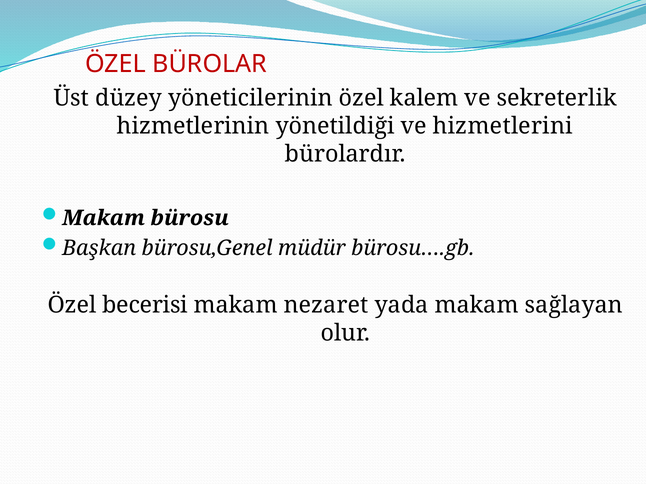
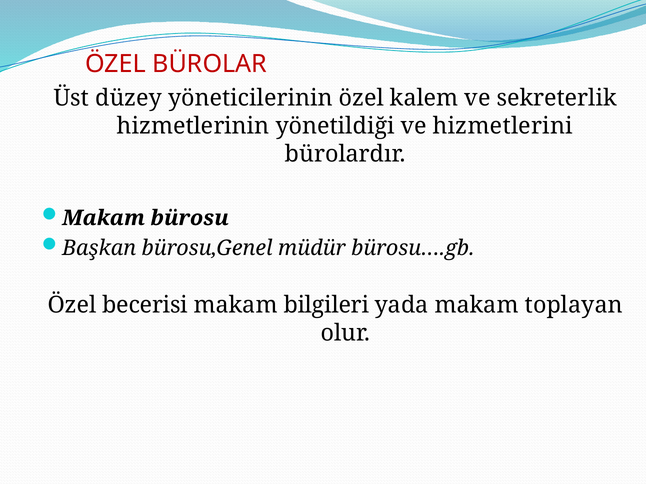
nezaret: nezaret -> bilgileri
sağlayan: sağlayan -> toplayan
